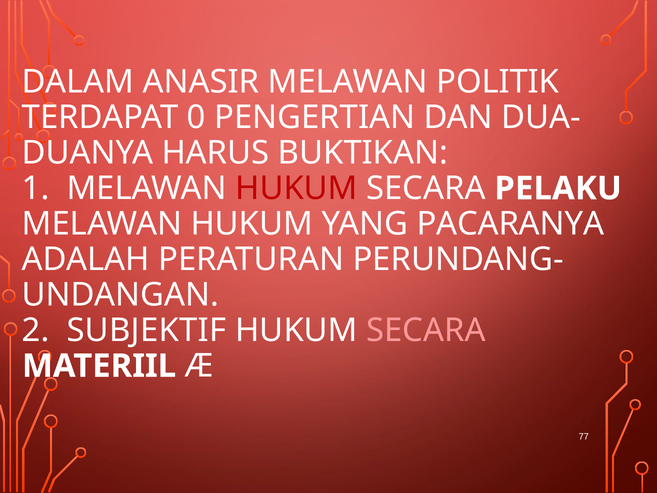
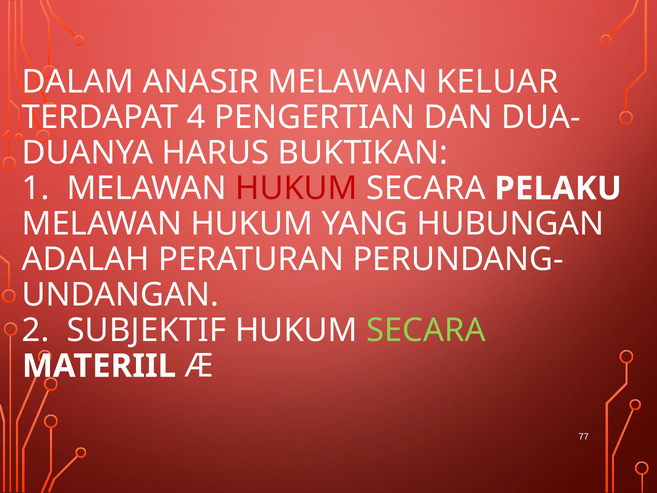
POLITIK: POLITIK -> KELUAR
0: 0 -> 4
PACARANYA: PACARANYA -> HUBUNGAN
SECARA at (426, 330) colour: pink -> light green
